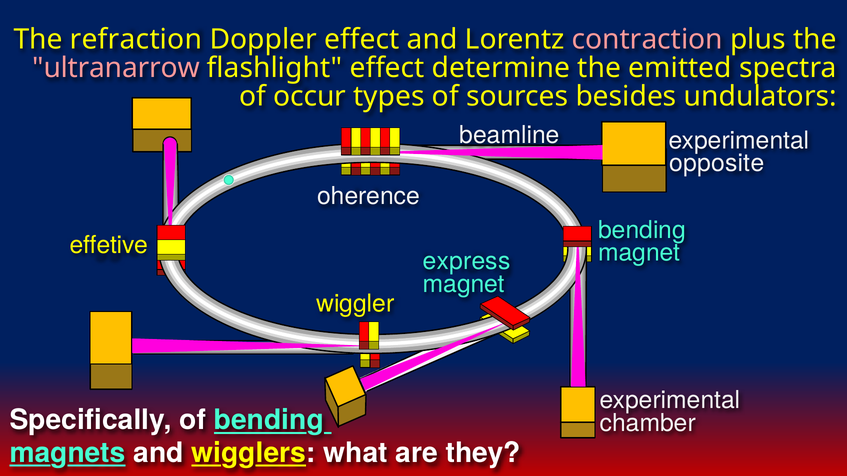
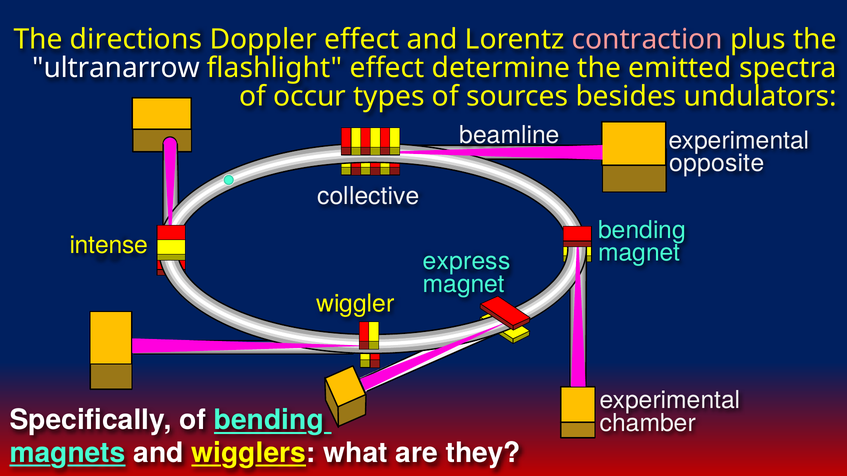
refraction: refraction -> directions
ultranarrow colour: pink -> white
oherence: oherence -> collective
effetive: effetive -> intense
